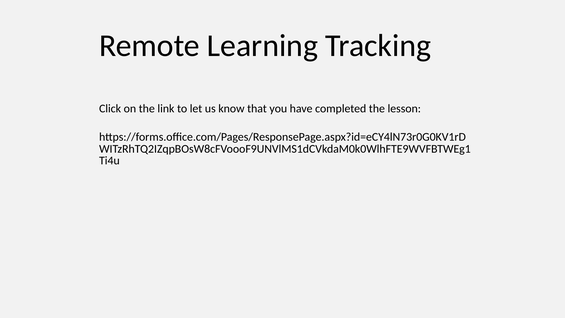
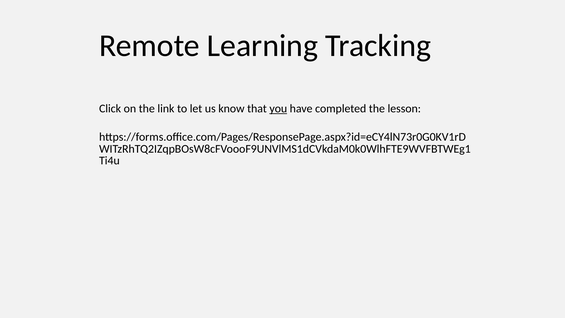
you underline: none -> present
